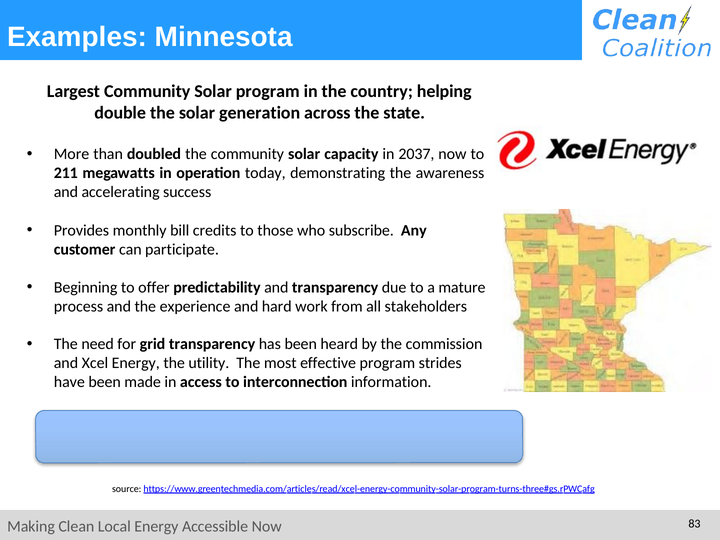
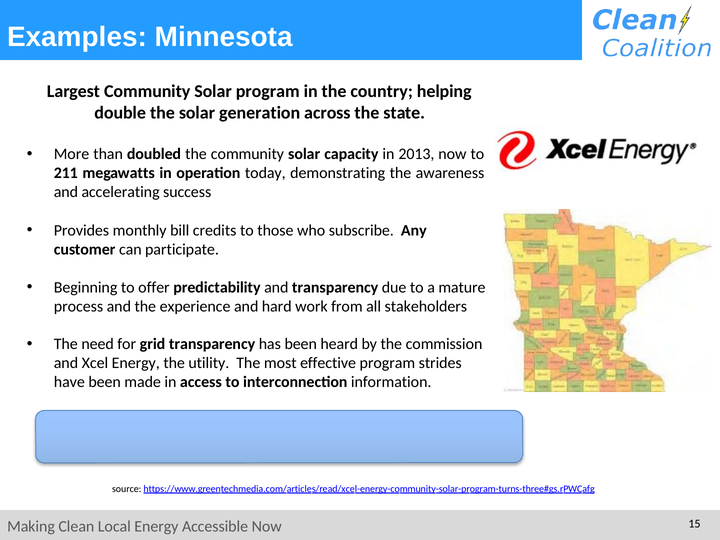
2037: 2037 -> 2013
83: 83 -> 15
